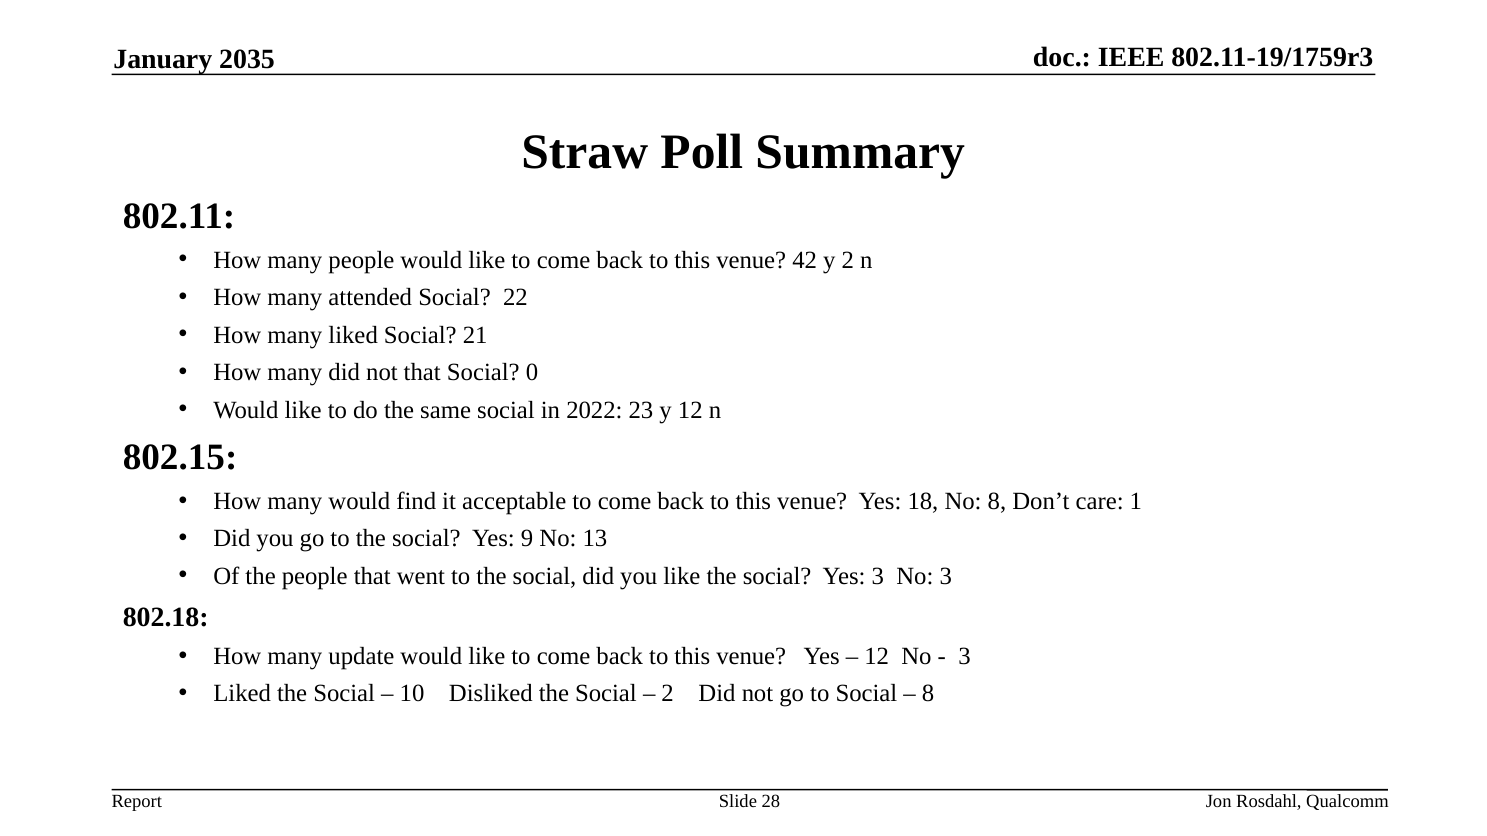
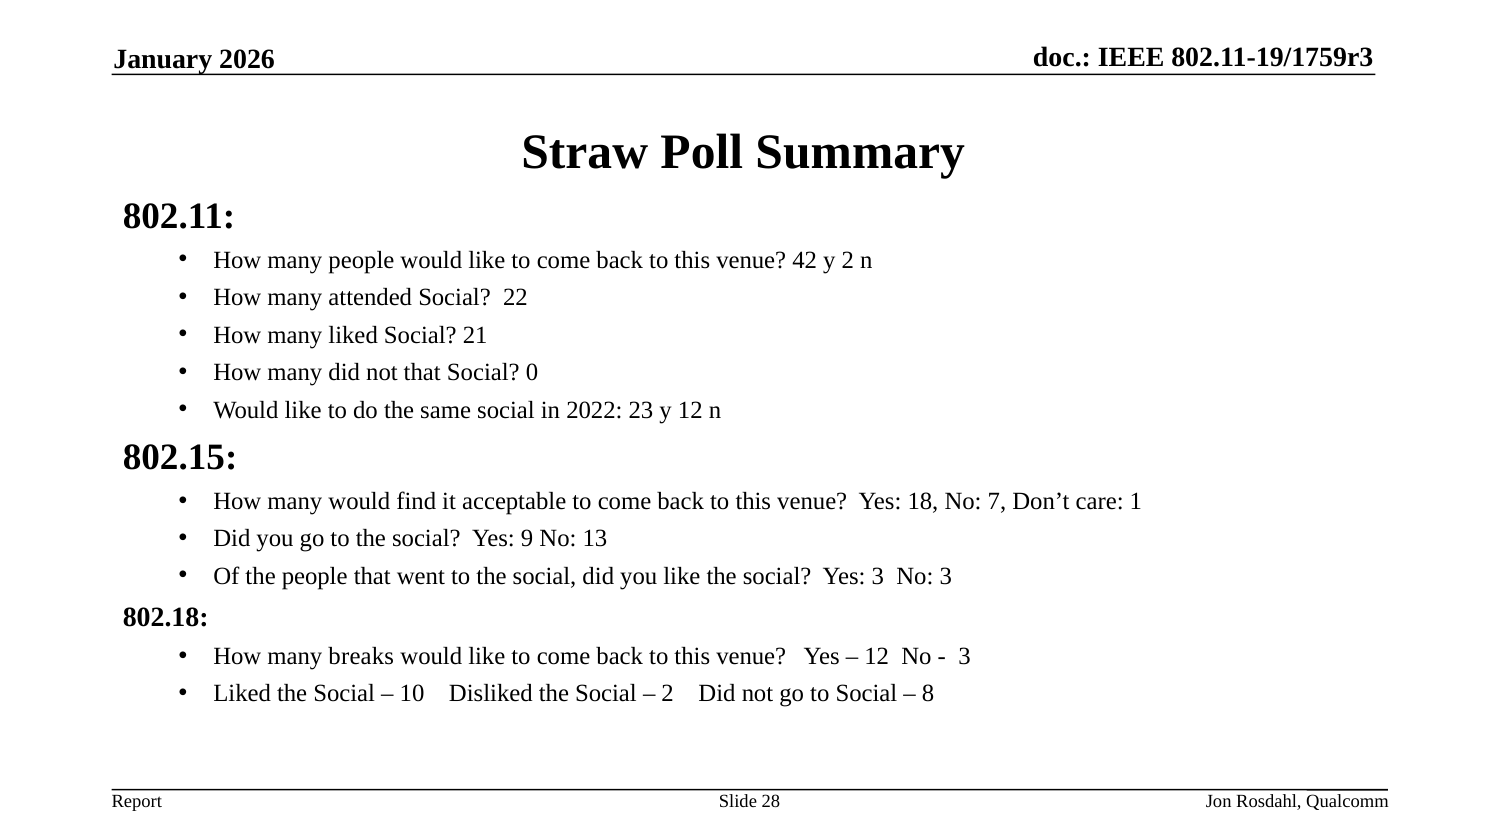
2035: 2035 -> 2026
No 8: 8 -> 7
update: update -> breaks
